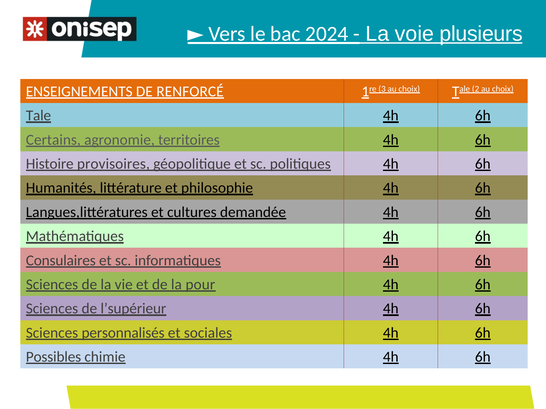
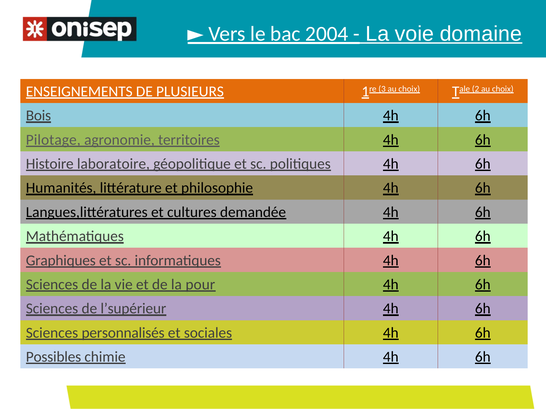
2024: 2024 -> 2004
plusieurs: plusieurs -> domaine
RENFORCÉ: RENFORCÉ -> PLUSIEURS
Tale at (38, 116): Tale -> Bois
Certains: Certains -> Pilotage
provisoires: provisoires -> laboratoire
Consulaires: Consulaires -> Graphiques
